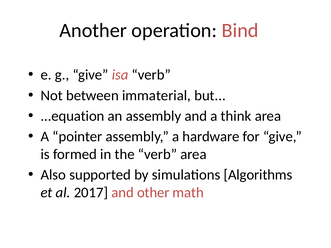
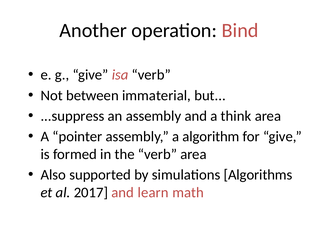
...equation: ...equation -> ...suppress
hardware: hardware -> algorithm
other: other -> learn
